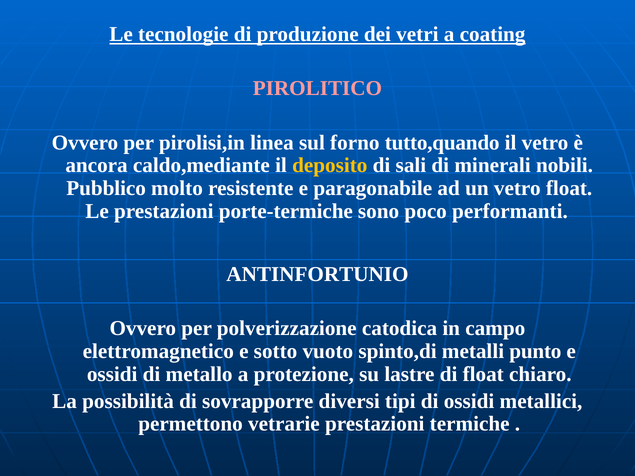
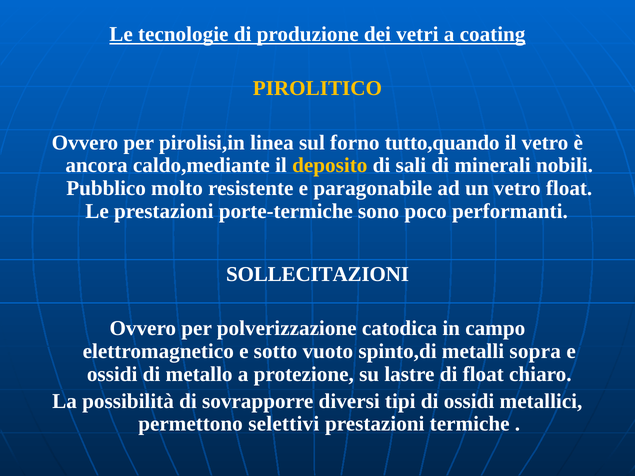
PIROLITICO colour: pink -> yellow
ANTINFORTUNIO: ANTINFORTUNIO -> SOLLECITAZIONI
punto: punto -> sopra
vetrarie: vetrarie -> selettivi
